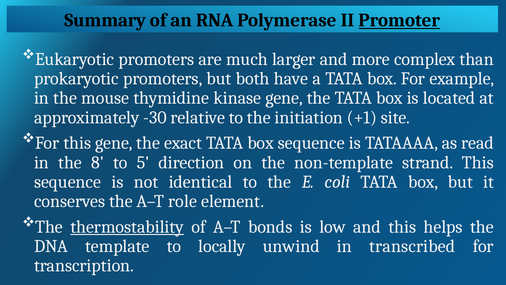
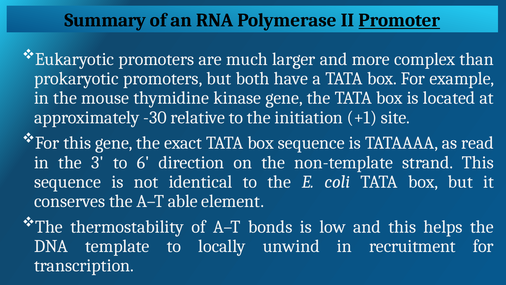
8: 8 -> 3
5: 5 -> 6
role: role -> able
thermostability underline: present -> none
transcribed: transcribed -> recruitment
